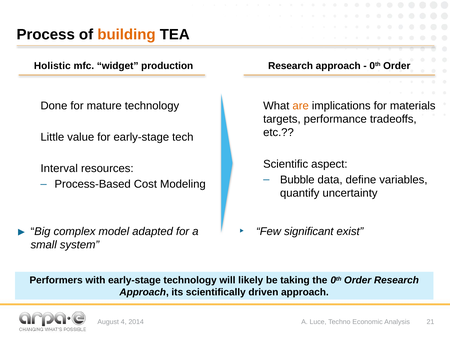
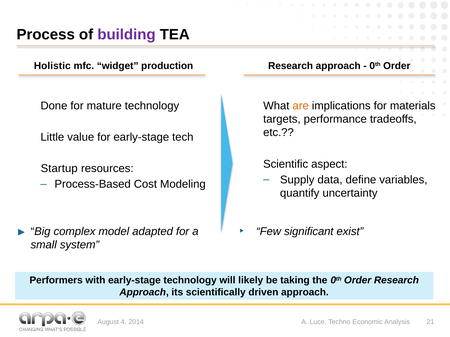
building colour: orange -> purple
Interval: Interval -> Startup
Bubble: Bubble -> Supply
